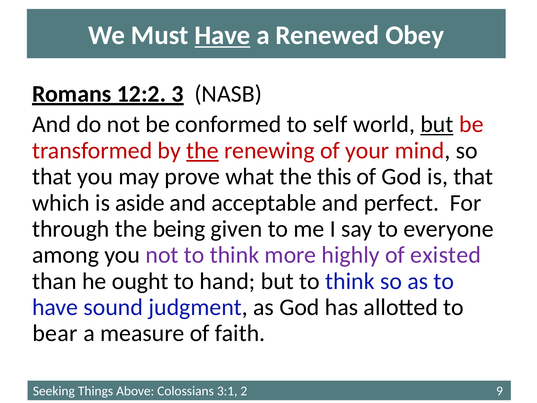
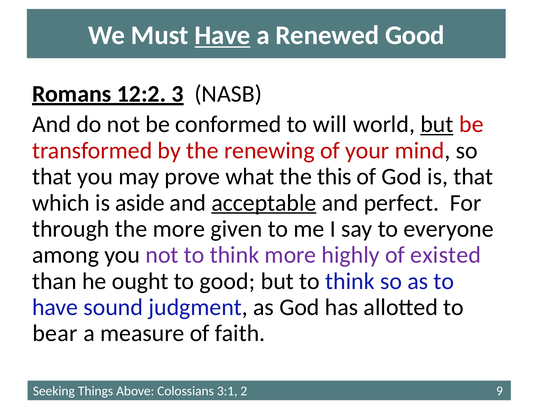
Renewed Obey: Obey -> Good
self: self -> will
the at (202, 150) underline: present -> none
acceptable underline: none -> present
the being: being -> more
to hand: hand -> good
